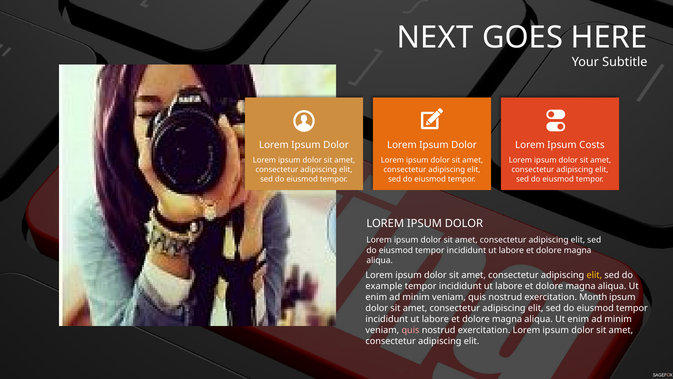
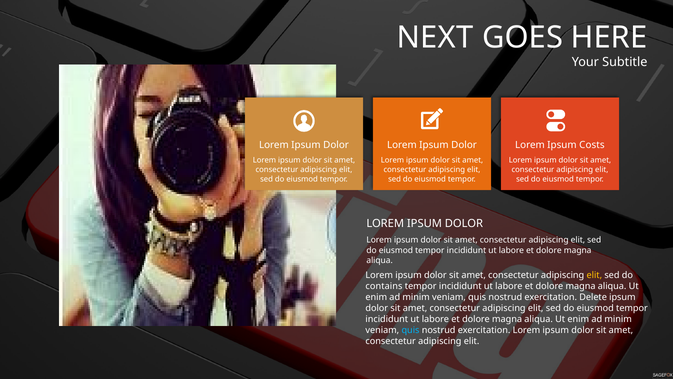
example: example -> contains
Month: Month -> Delete
quis at (410, 330) colour: pink -> light blue
